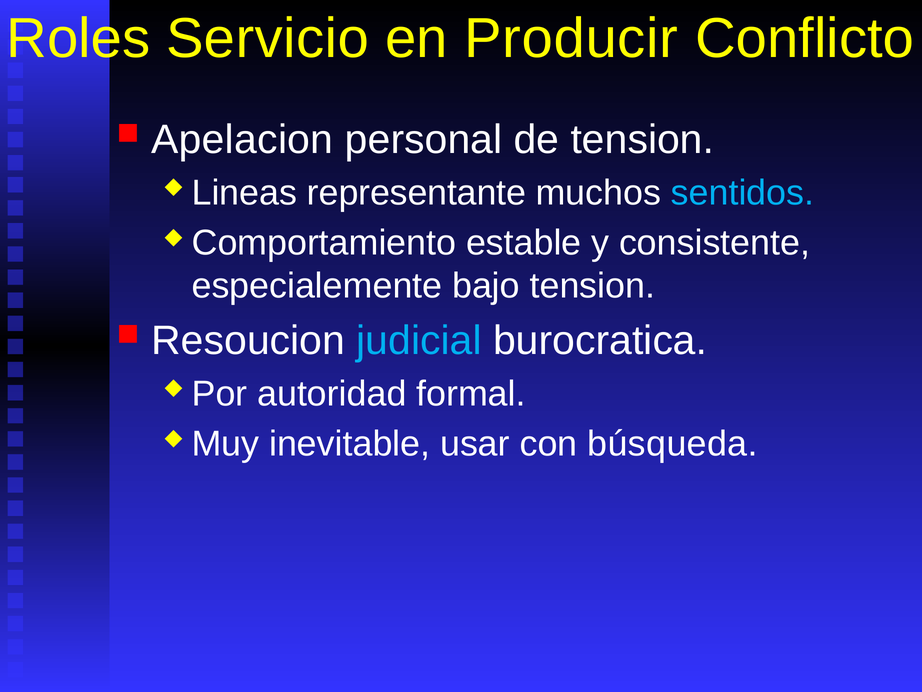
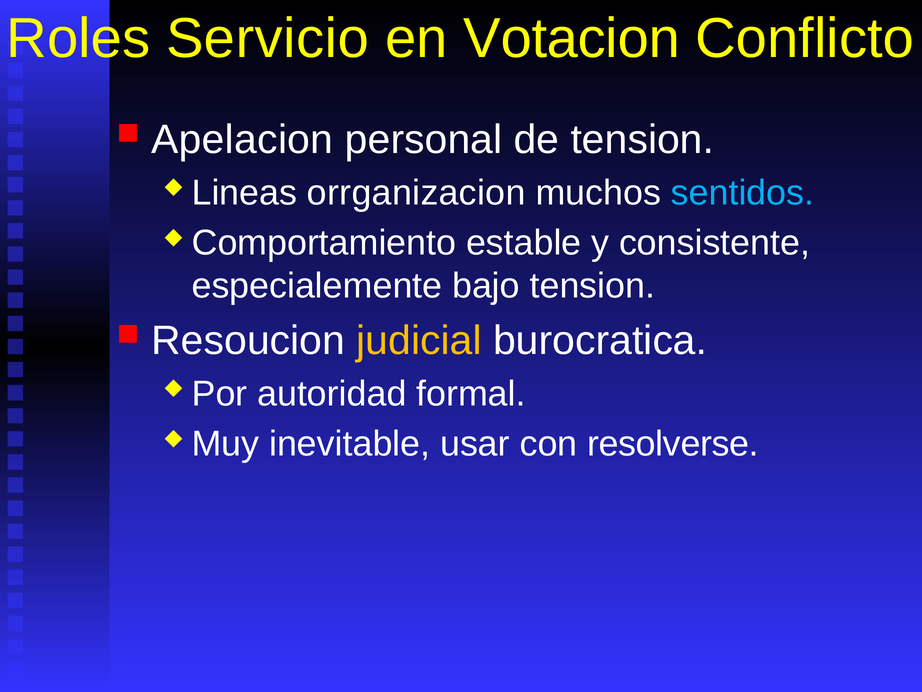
Producir: Producir -> Votacion
representante: representante -> orrganizacion
judicial colour: light blue -> yellow
búsqueda: búsqueda -> resolverse
